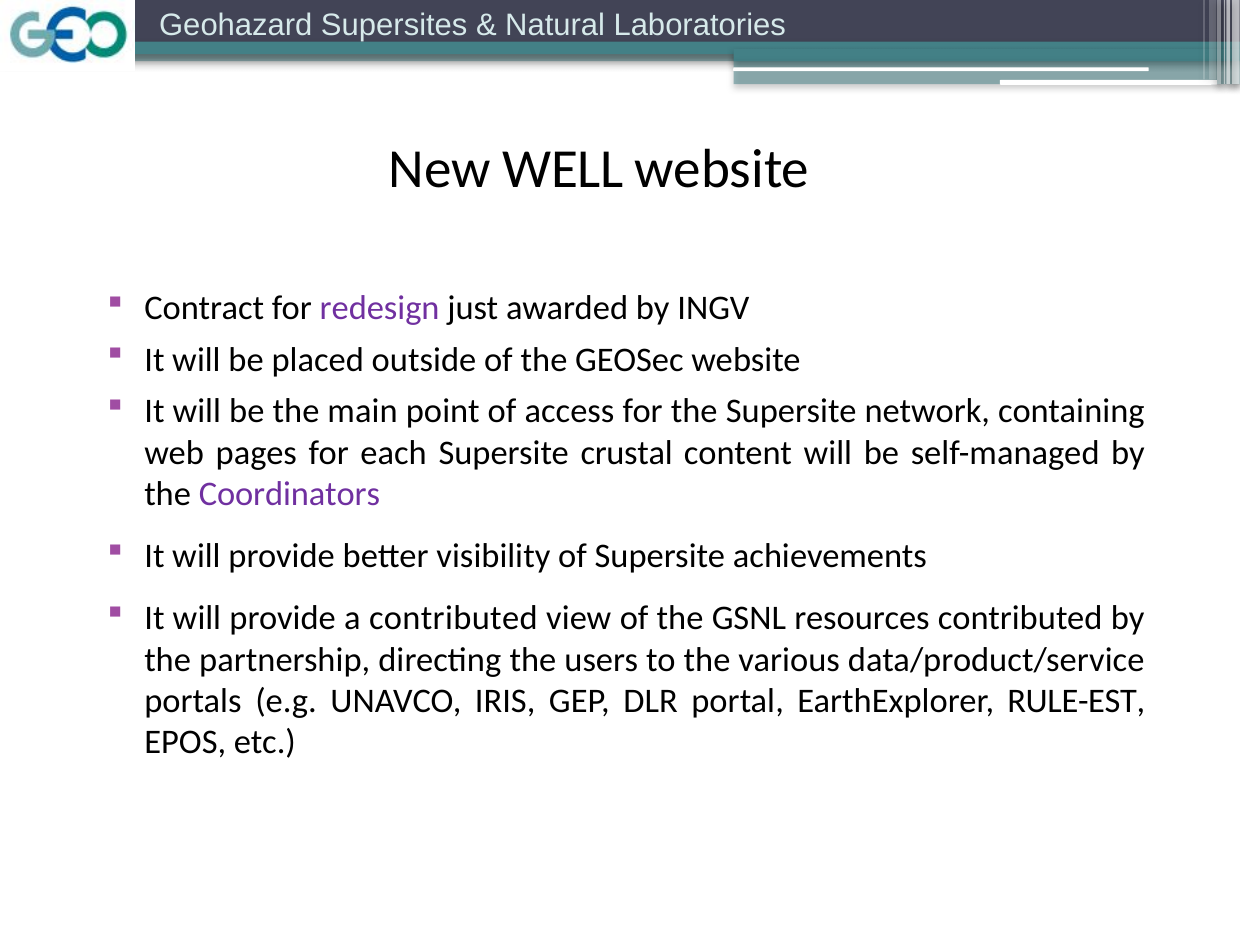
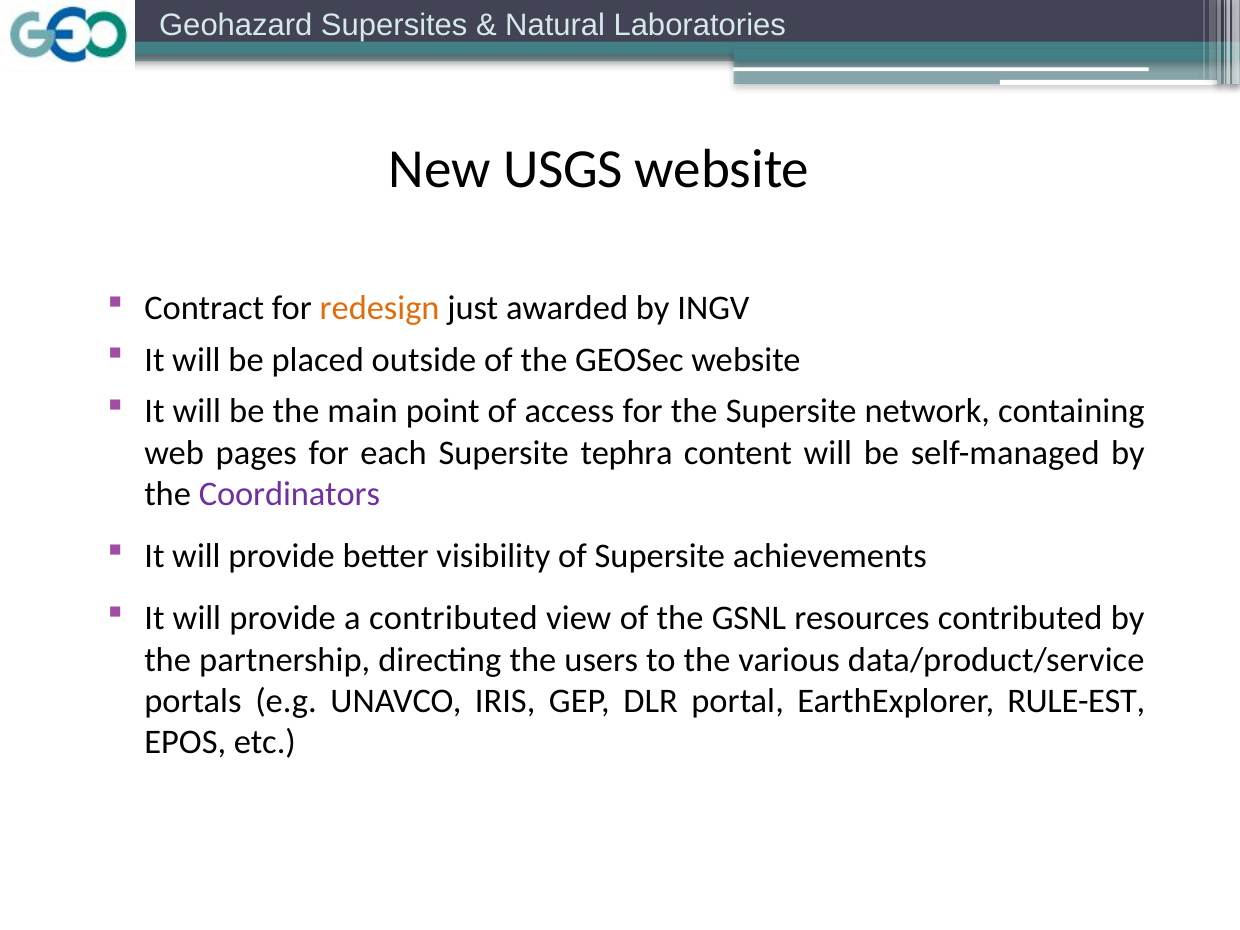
WELL: WELL -> USGS
redesign colour: purple -> orange
crustal: crustal -> tephra
